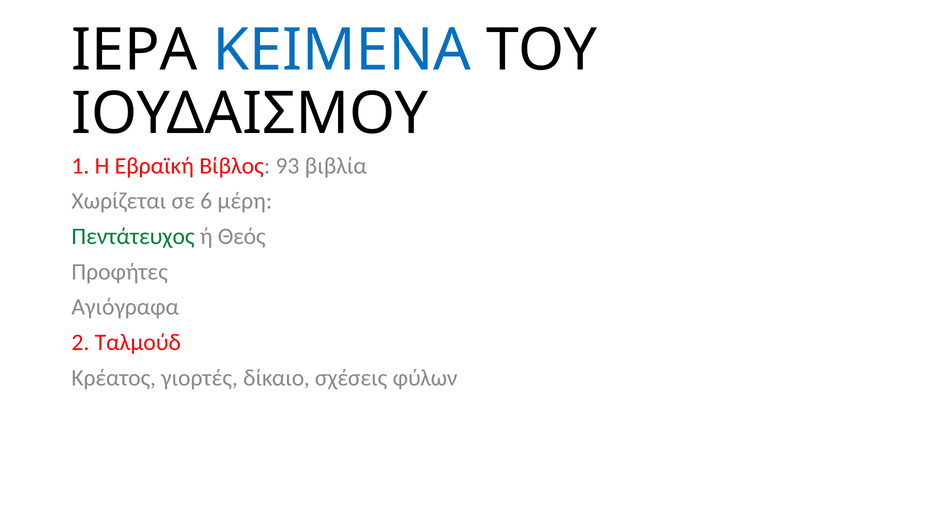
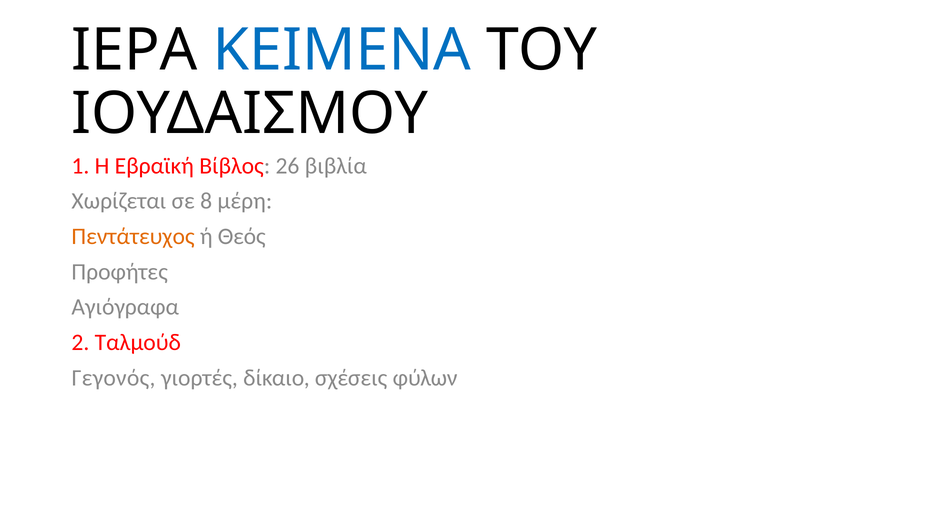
93: 93 -> 26
6: 6 -> 8
Πεντάτευχος colour: green -> orange
Κρέατος: Κρέατος -> Γεγονός
